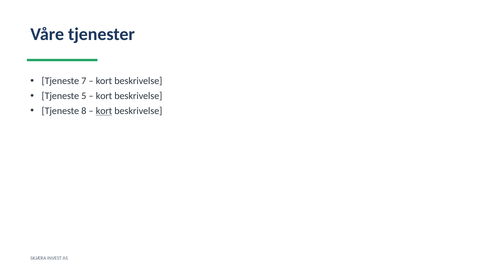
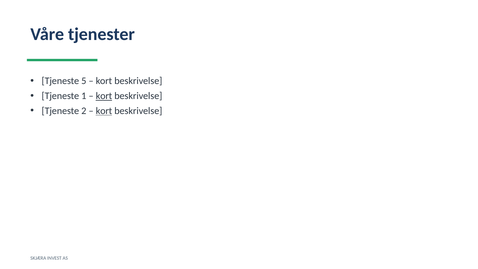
7: 7 -> 5
5: 5 -> 1
kort at (104, 96) underline: none -> present
8: 8 -> 2
